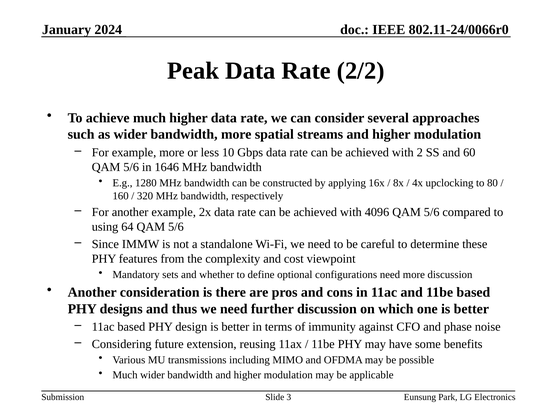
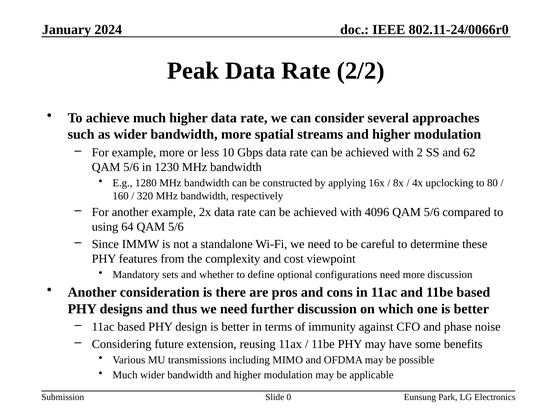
60: 60 -> 62
1646: 1646 -> 1230
3: 3 -> 0
